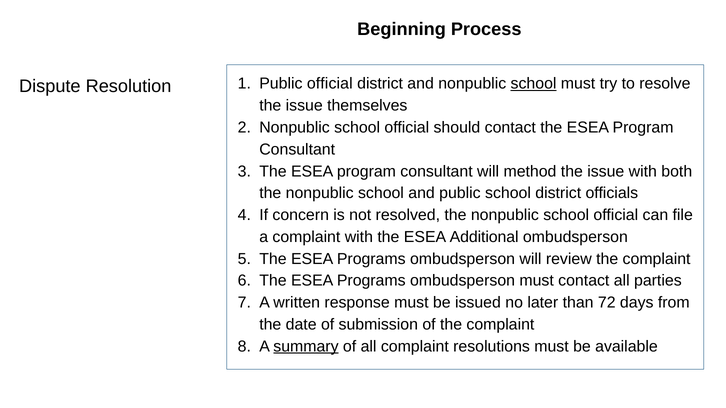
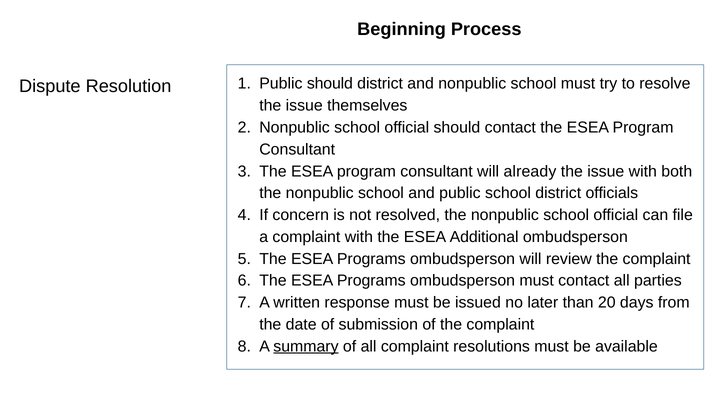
Public official: official -> should
school at (534, 84) underline: present -> none
method: method -> already
72: 72 -> 20
